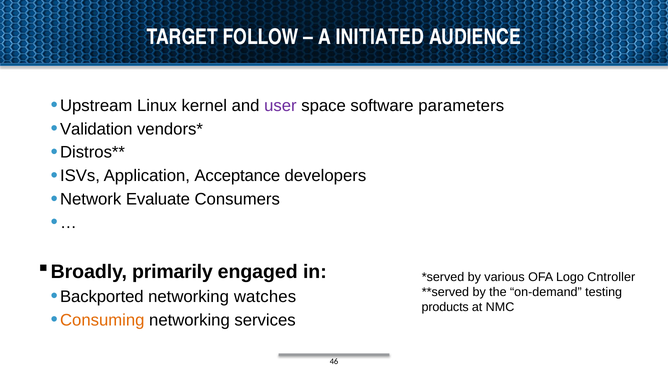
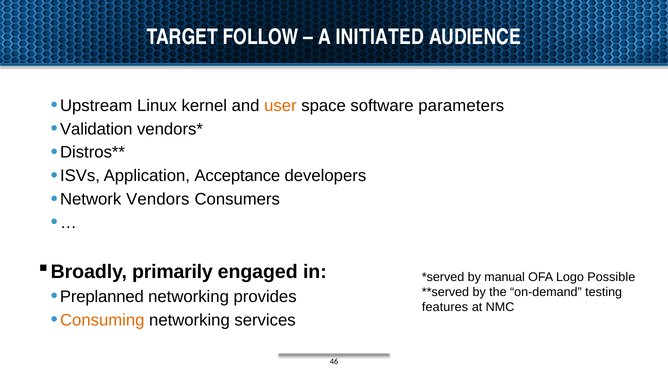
user colour: purple -> orange
Evaluate: Evaluate -> Vendors
various: various -> manual
Cntroller: Cntroller -> Possible
Backported: Backported -> Preplanned
watches: watches -> provides
products: products -> features
